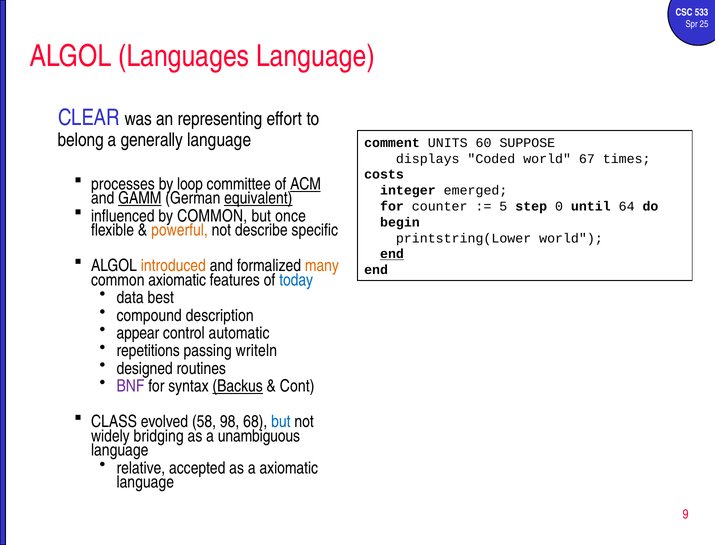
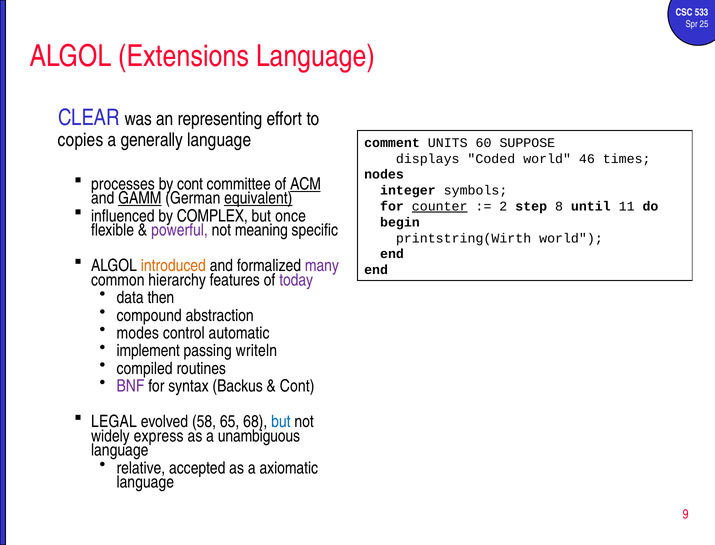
Languages: Languages -> Extensions
belong: belong -> copies
67: 67 -> 46
costs: costs -> nodes
by loop: loop -> cont
emerged: emerged -> symbols
counter underline: none -> present
5: 5 -> 2
0: 0 -> 8
64: 64 -> 11
by COMMON: COMMON -> COMPLEX
powerful colour: orange -> purple
describe: describe -> meaning
printstring(Lower: printstring(Lower -> printstring(Wirth
end at (392, 254) underline: present -> none
many colour: orange -> purple
common axiomatic: axiomatic -> hierarchy
today colour: blue -> purple
best: best -> then
description: description -> abstraction
appear: appear -> modes
repetitions: repetitions -> implement
designed: designed -> compiled
Backus underline: present -> none
CLASS: CLASS -> LEGAL
98: 98 -> 65
bridging: bridging -> express
